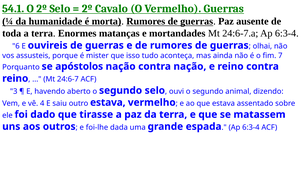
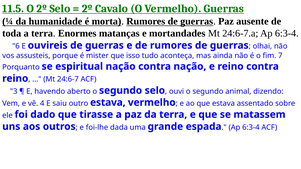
54.1: 54.1 -> 11.5
apóstolos: apóstolos -> espiritual
